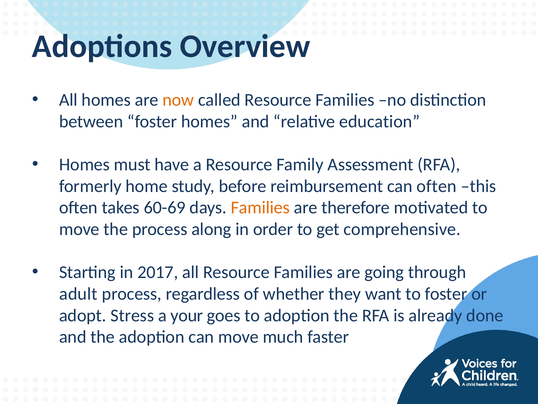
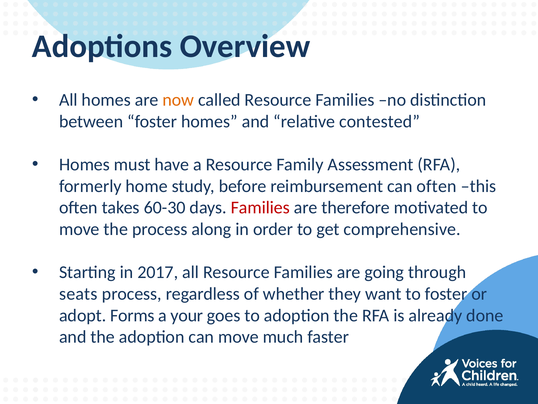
education: education -> contested
60-69: 60-69 -> 60-30
Families at (260, 207) colour: orange -> red
adult: adult -> seats
Stress: Stress -> Forms
